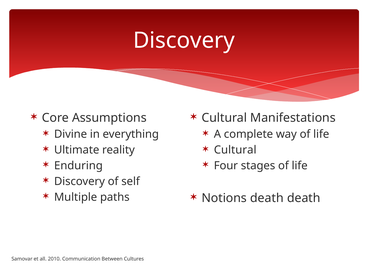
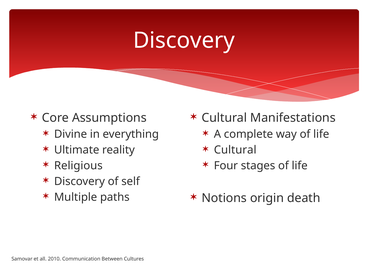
Enduring: Enduring -> Religious
Notions death: death -> origin
